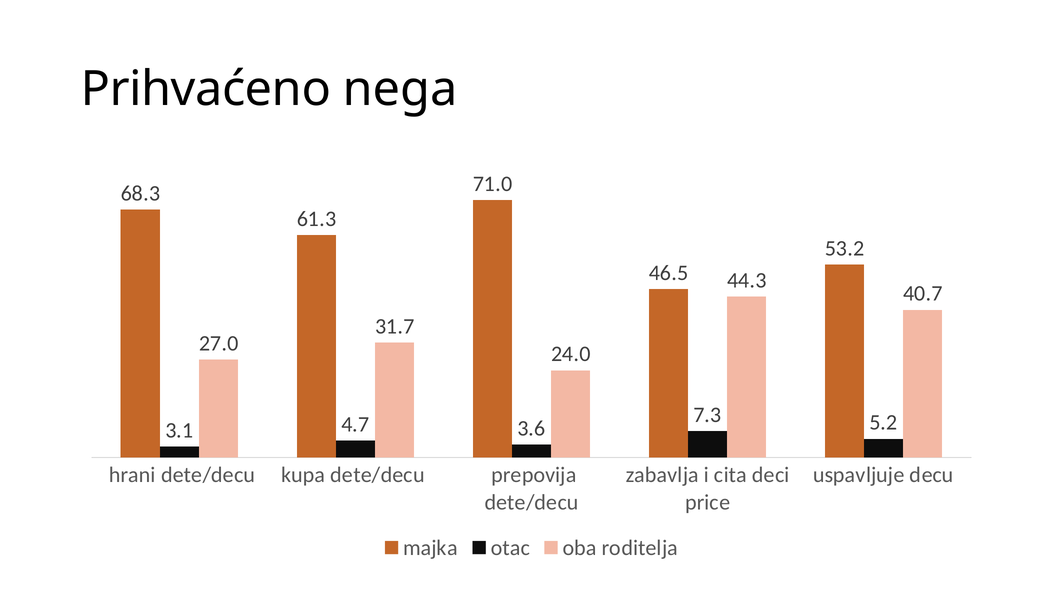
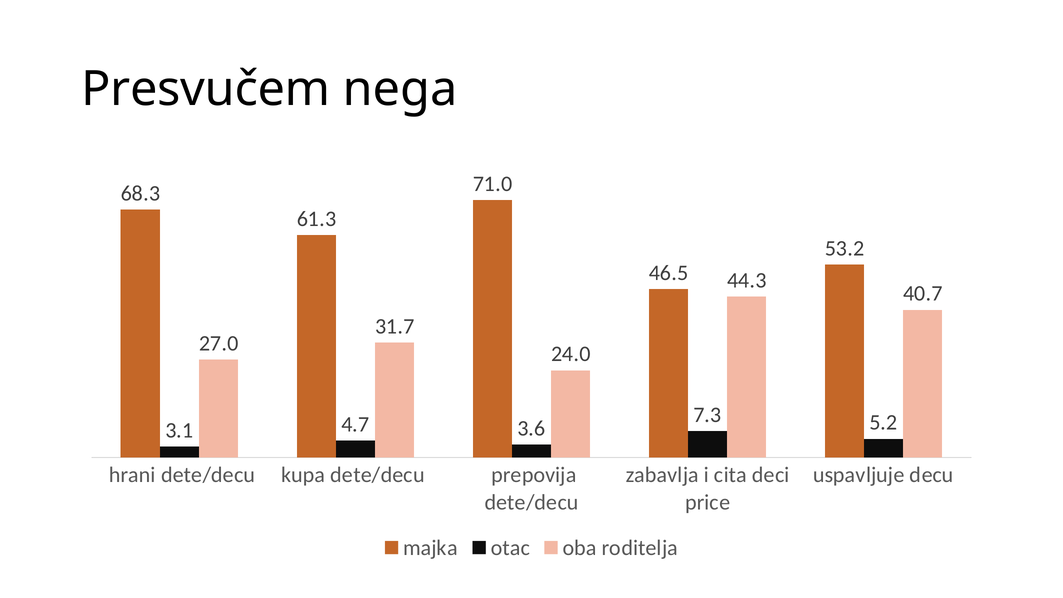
Prihvaćeno: Prihvaćeno -> Presvučem
